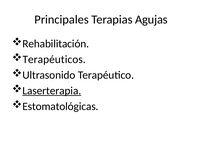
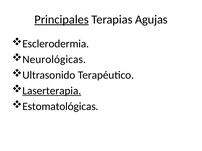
Principales underline: none -> present
Rehabilitación: Rehabilitación -> Esclerodermia
Terapéuticos: Terapéuticos -> Neurológicas
